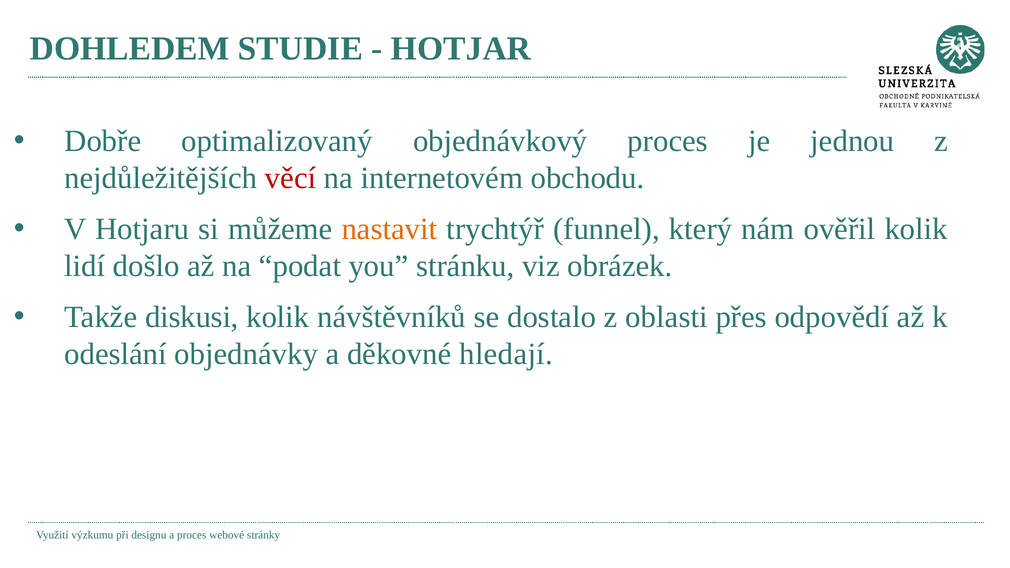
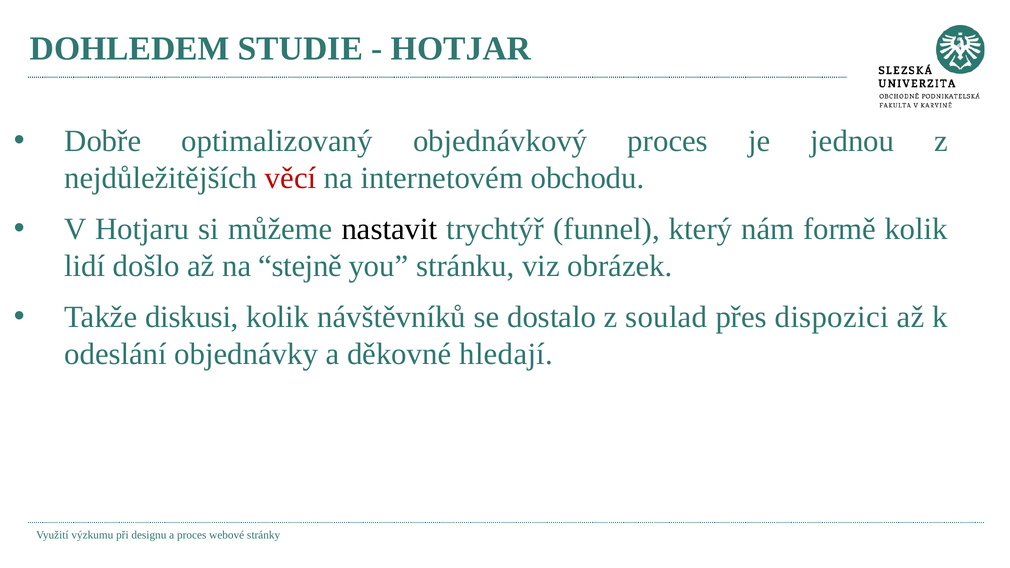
nastavit colour: orange -> black
ověřil: ověřil -> formě
podat: podat -> stejně
oblasti: oblasti -> soulad
odpovědí: odpovědí -> dispozici
